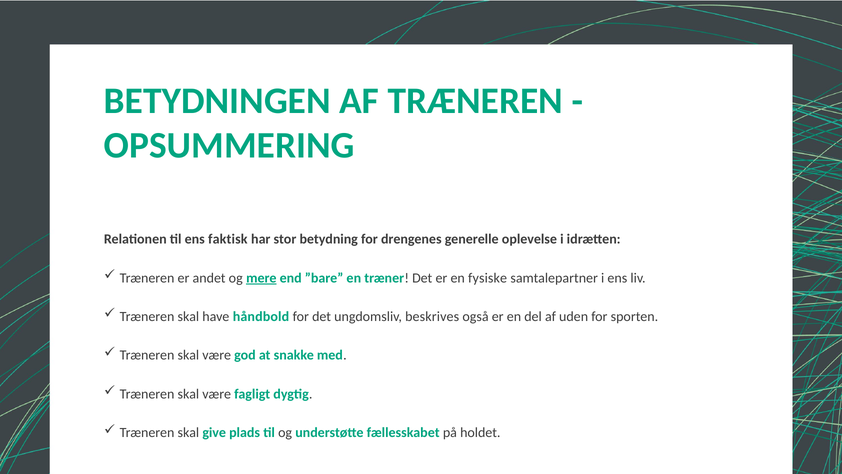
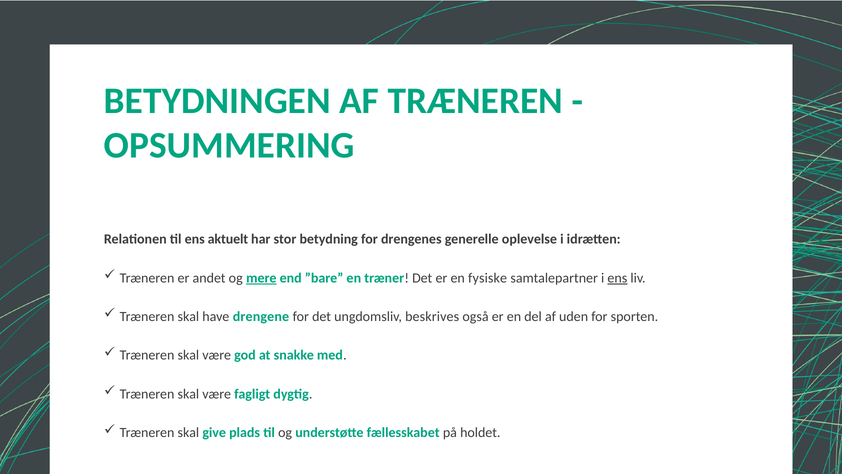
faktisk: faktisk -> aktuelt
ens at (617, 278) underline: none -> present
håndbold: håndbold -> drengene
